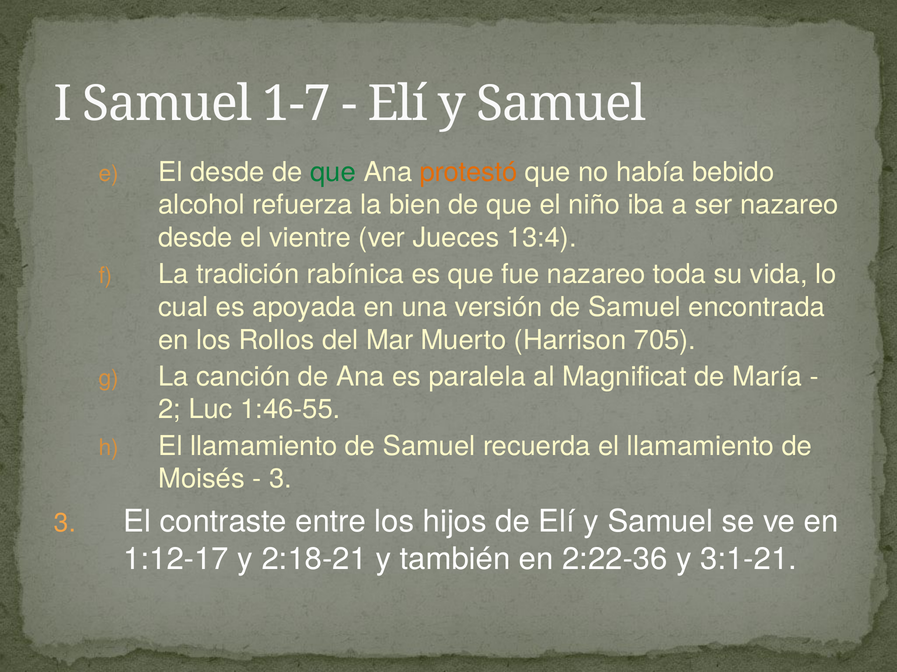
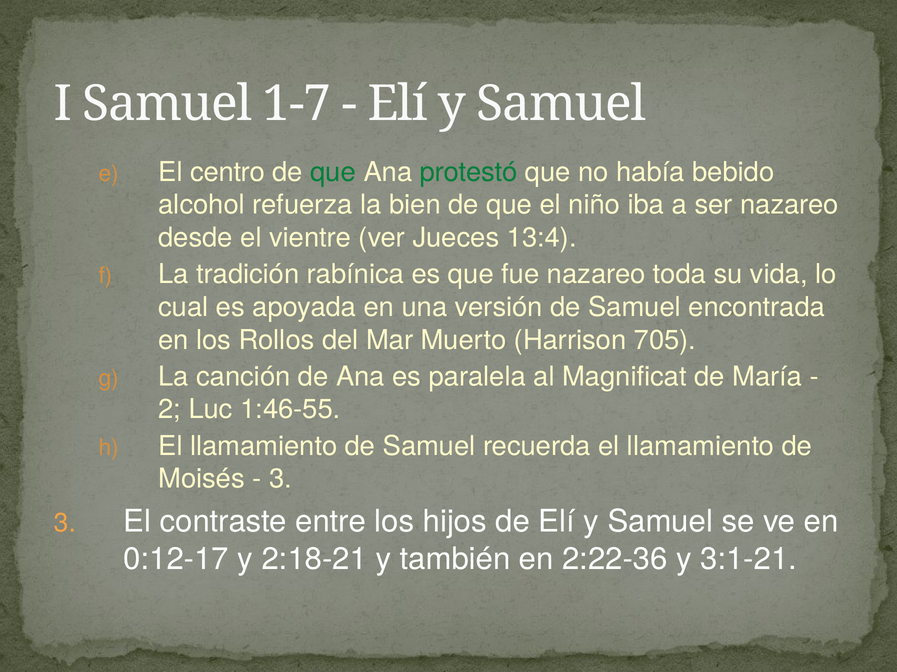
El desde: desde -> centro
protestó colour: orange -> green
1:12-17: 1:12-17 -> 0:12-17
